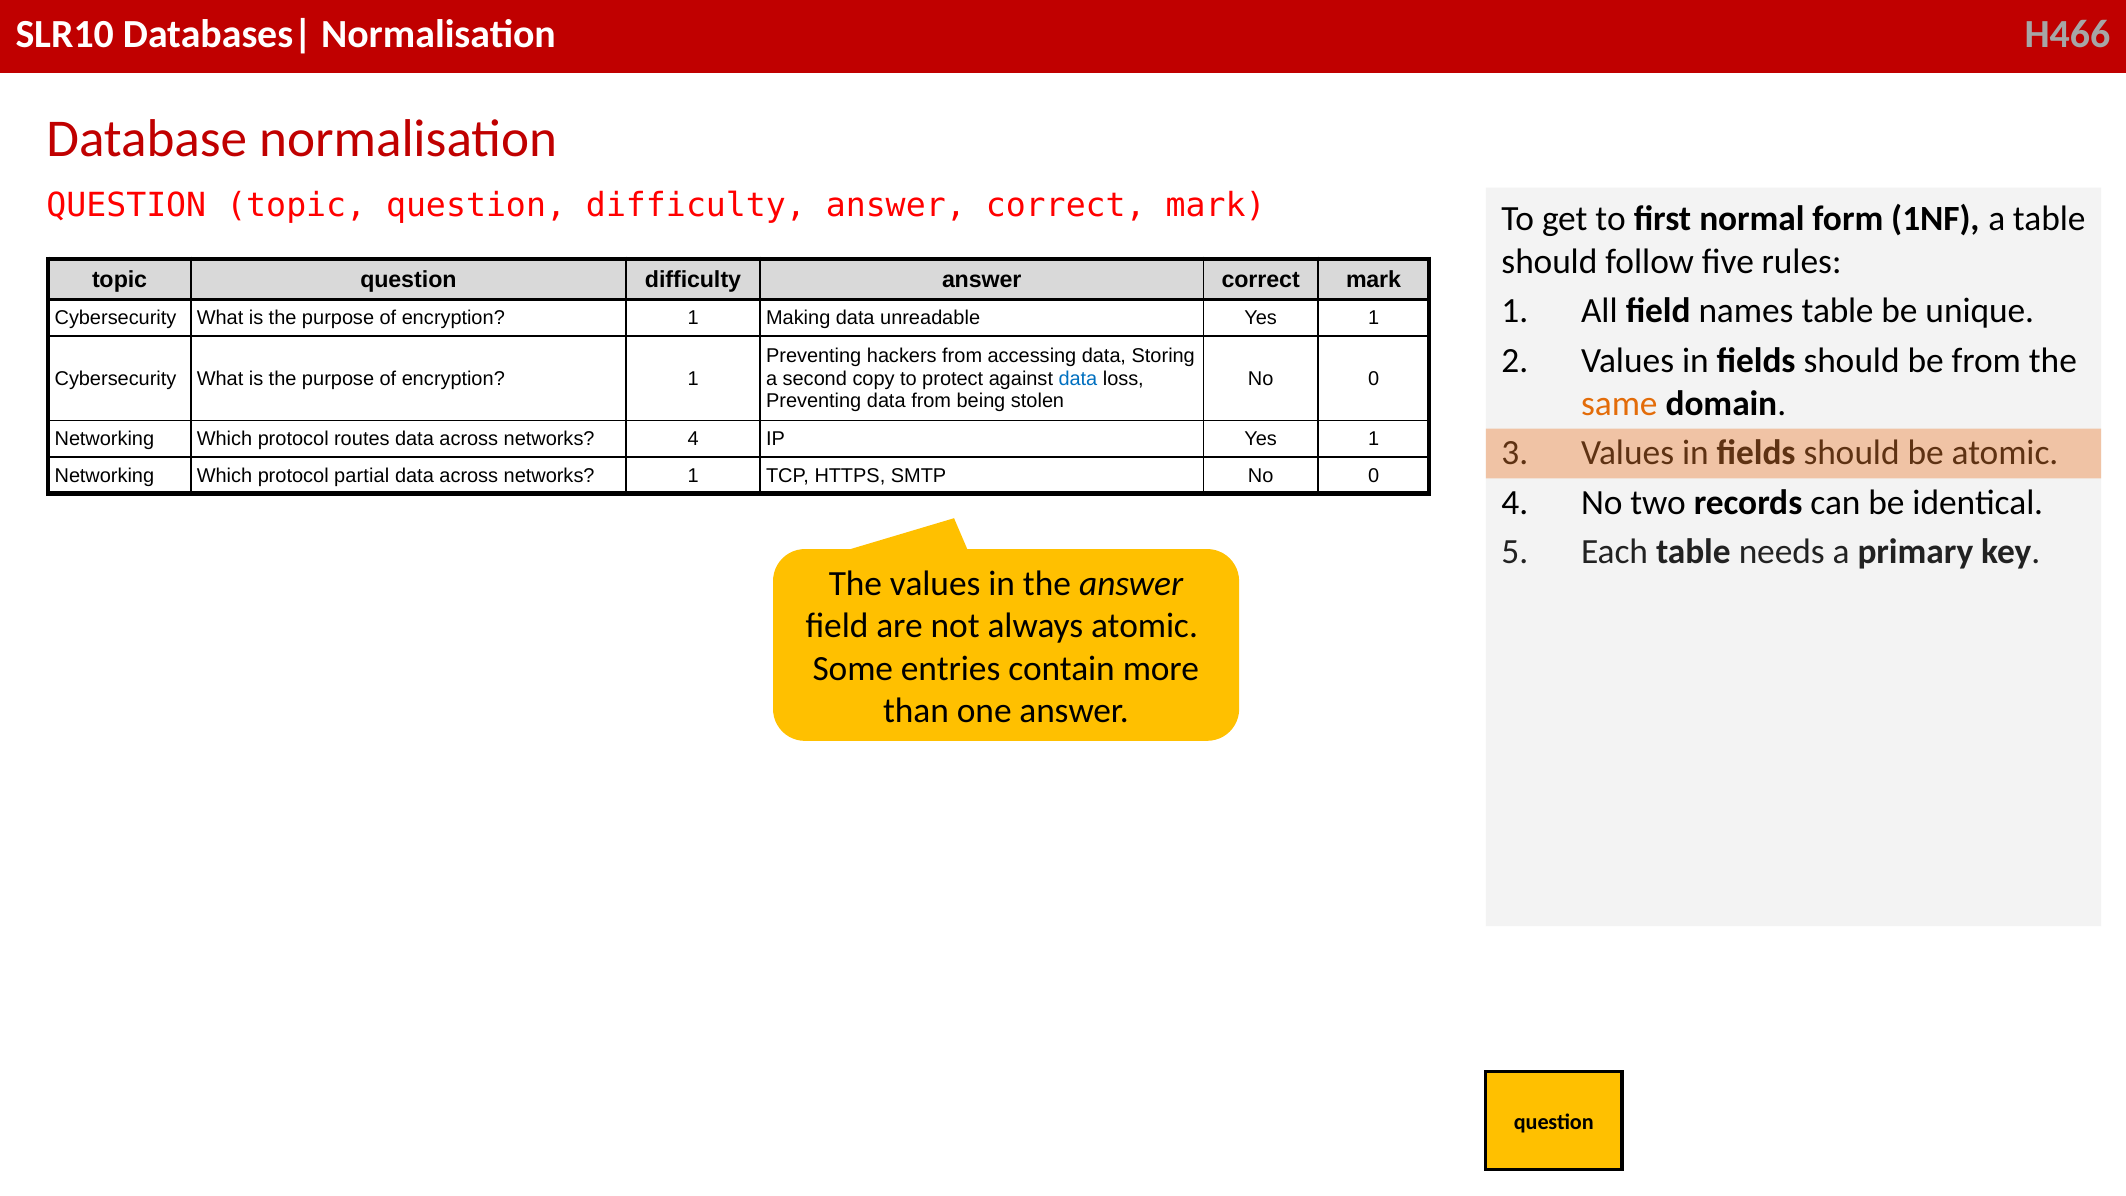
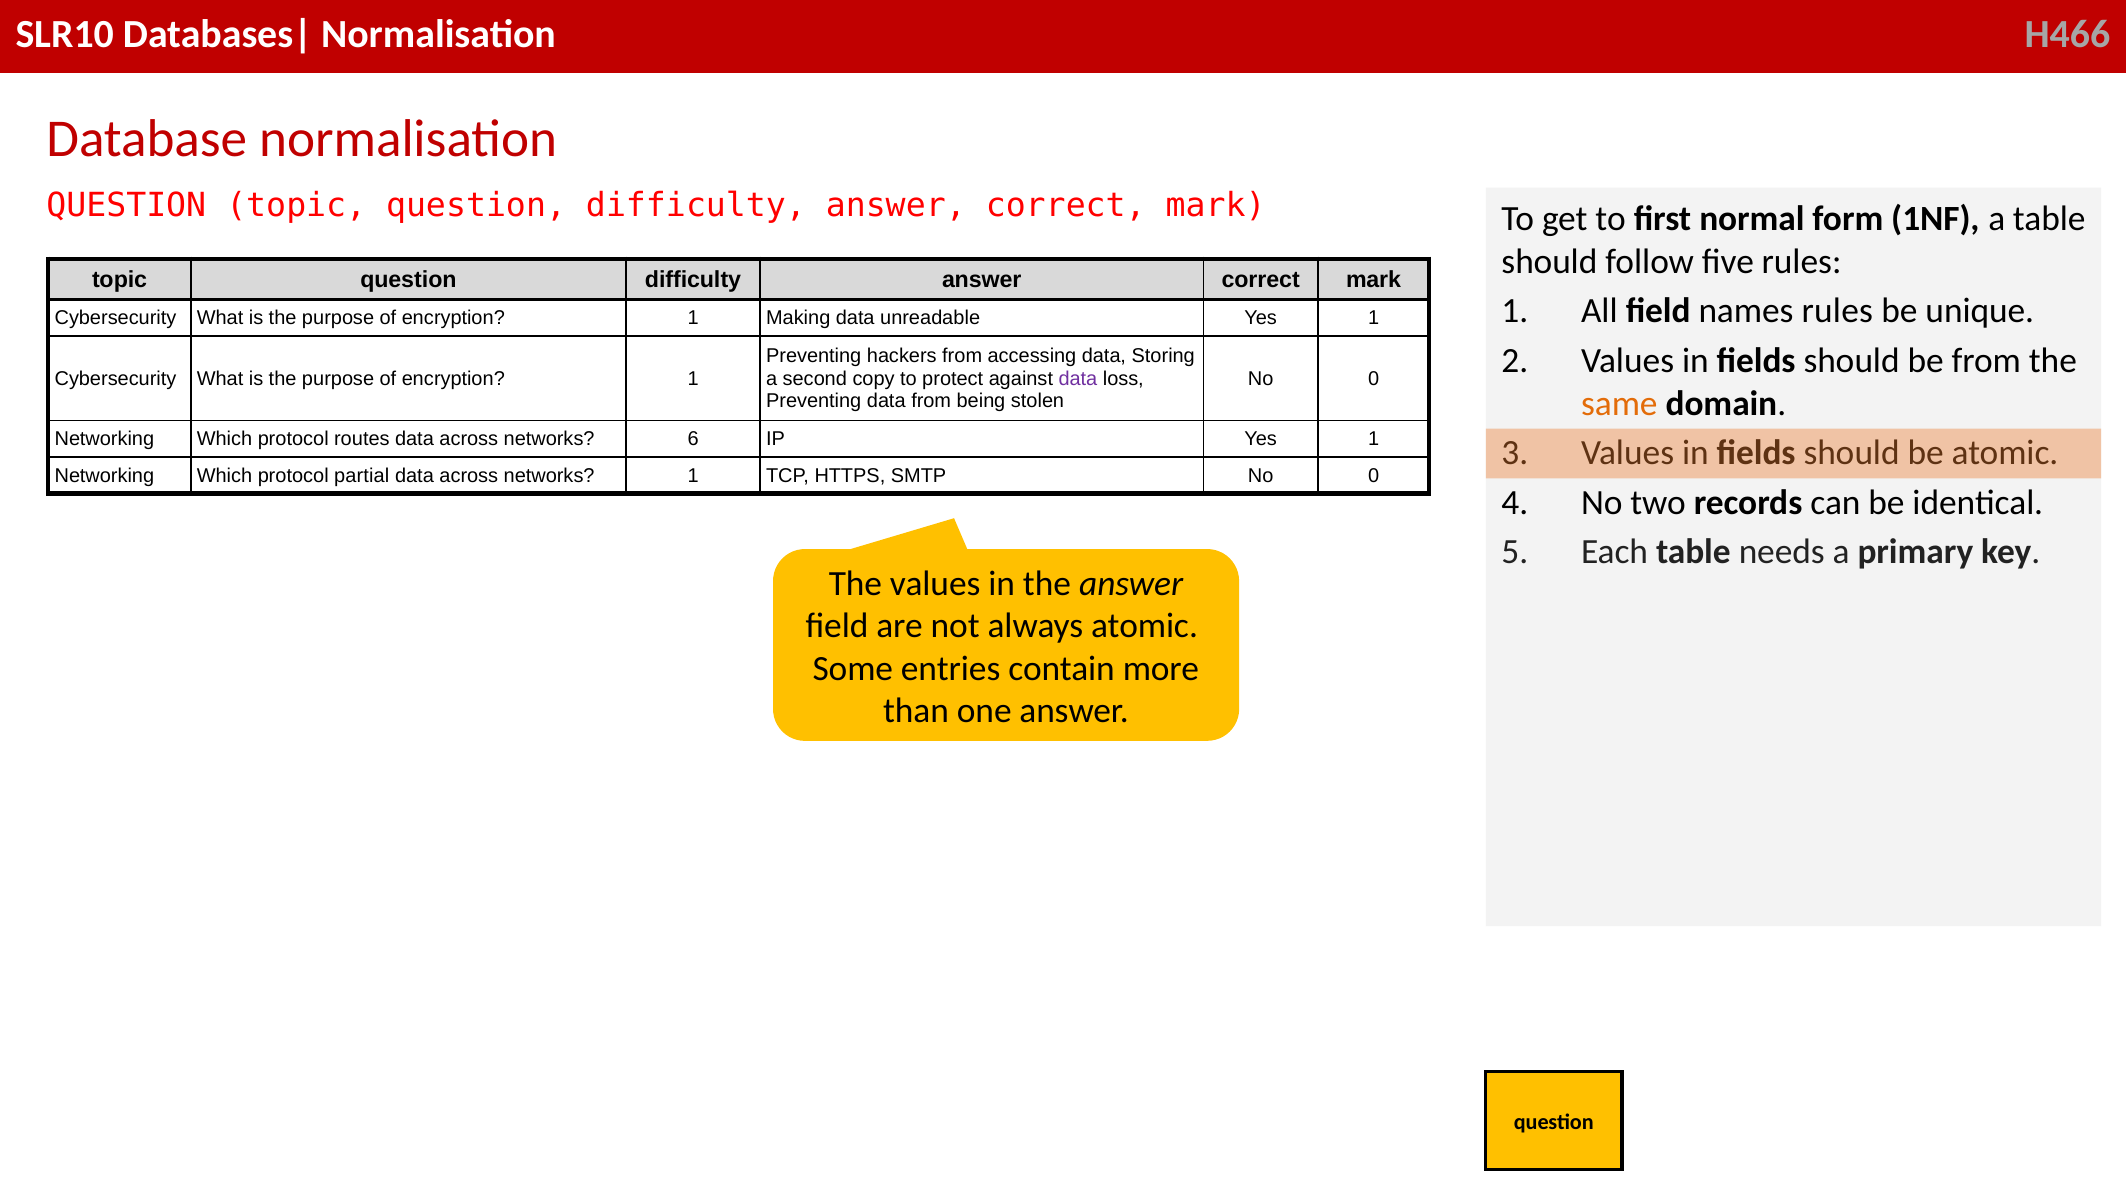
names table: table -> rules
data at (1078, 378) colour: blue -> purple
networks 4: 4 -> 6
